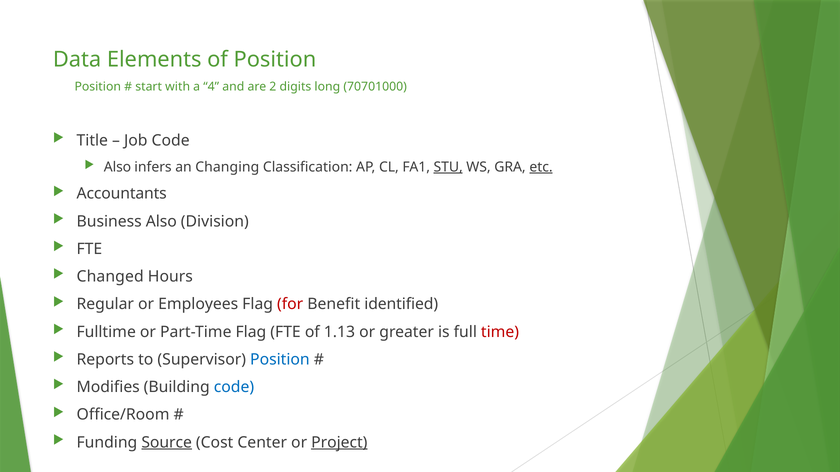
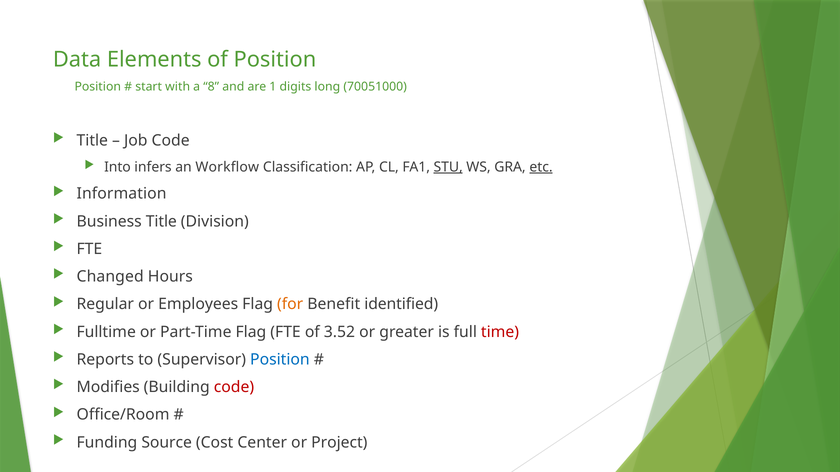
4: 4 -> 8
2: 2 -> 1
70701000: 70701000 -> 70051000
Also at (118, 167): Also -> Into
Changing: Changing -> Workflow
Accountants: Accountants -> Information
Business Also: Also -> Title
for colour: red -> orange
1.13: 1.13 -> 3.52
code at (234, 388) colour: blue -> red
Source underline: present -> none
Project underline: present -> none
